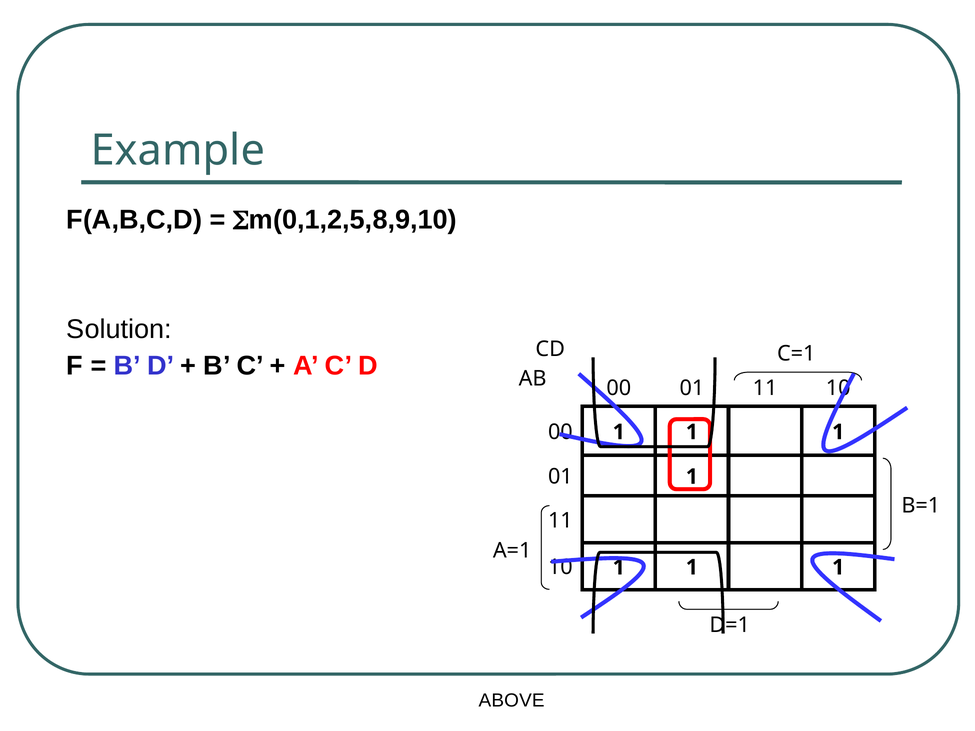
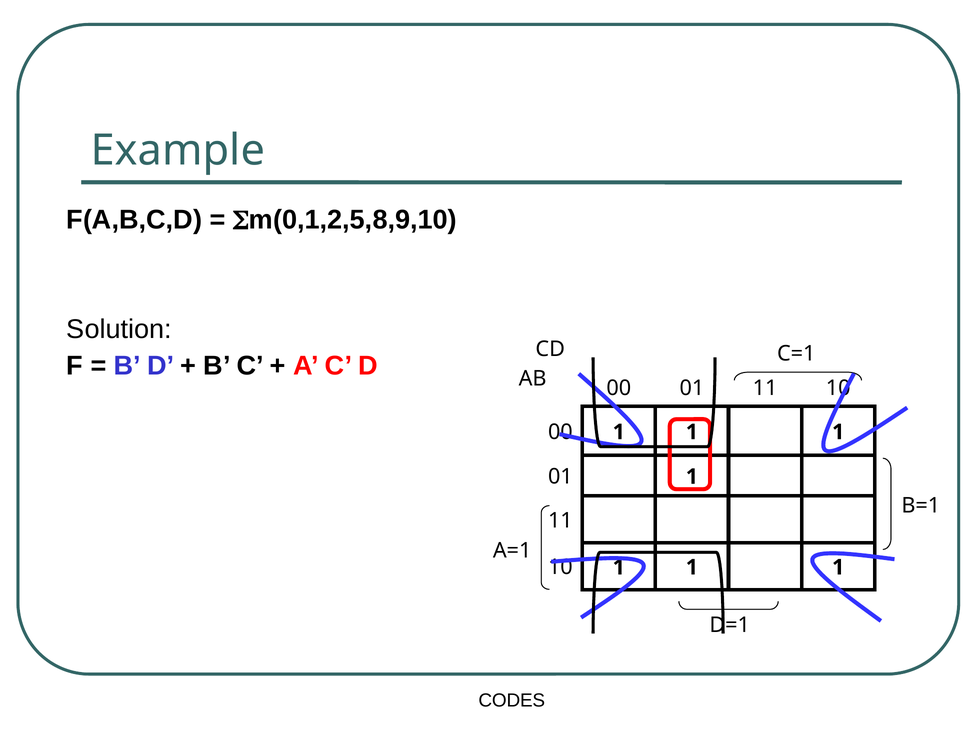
ABOVE: ABOVE -> CODES
